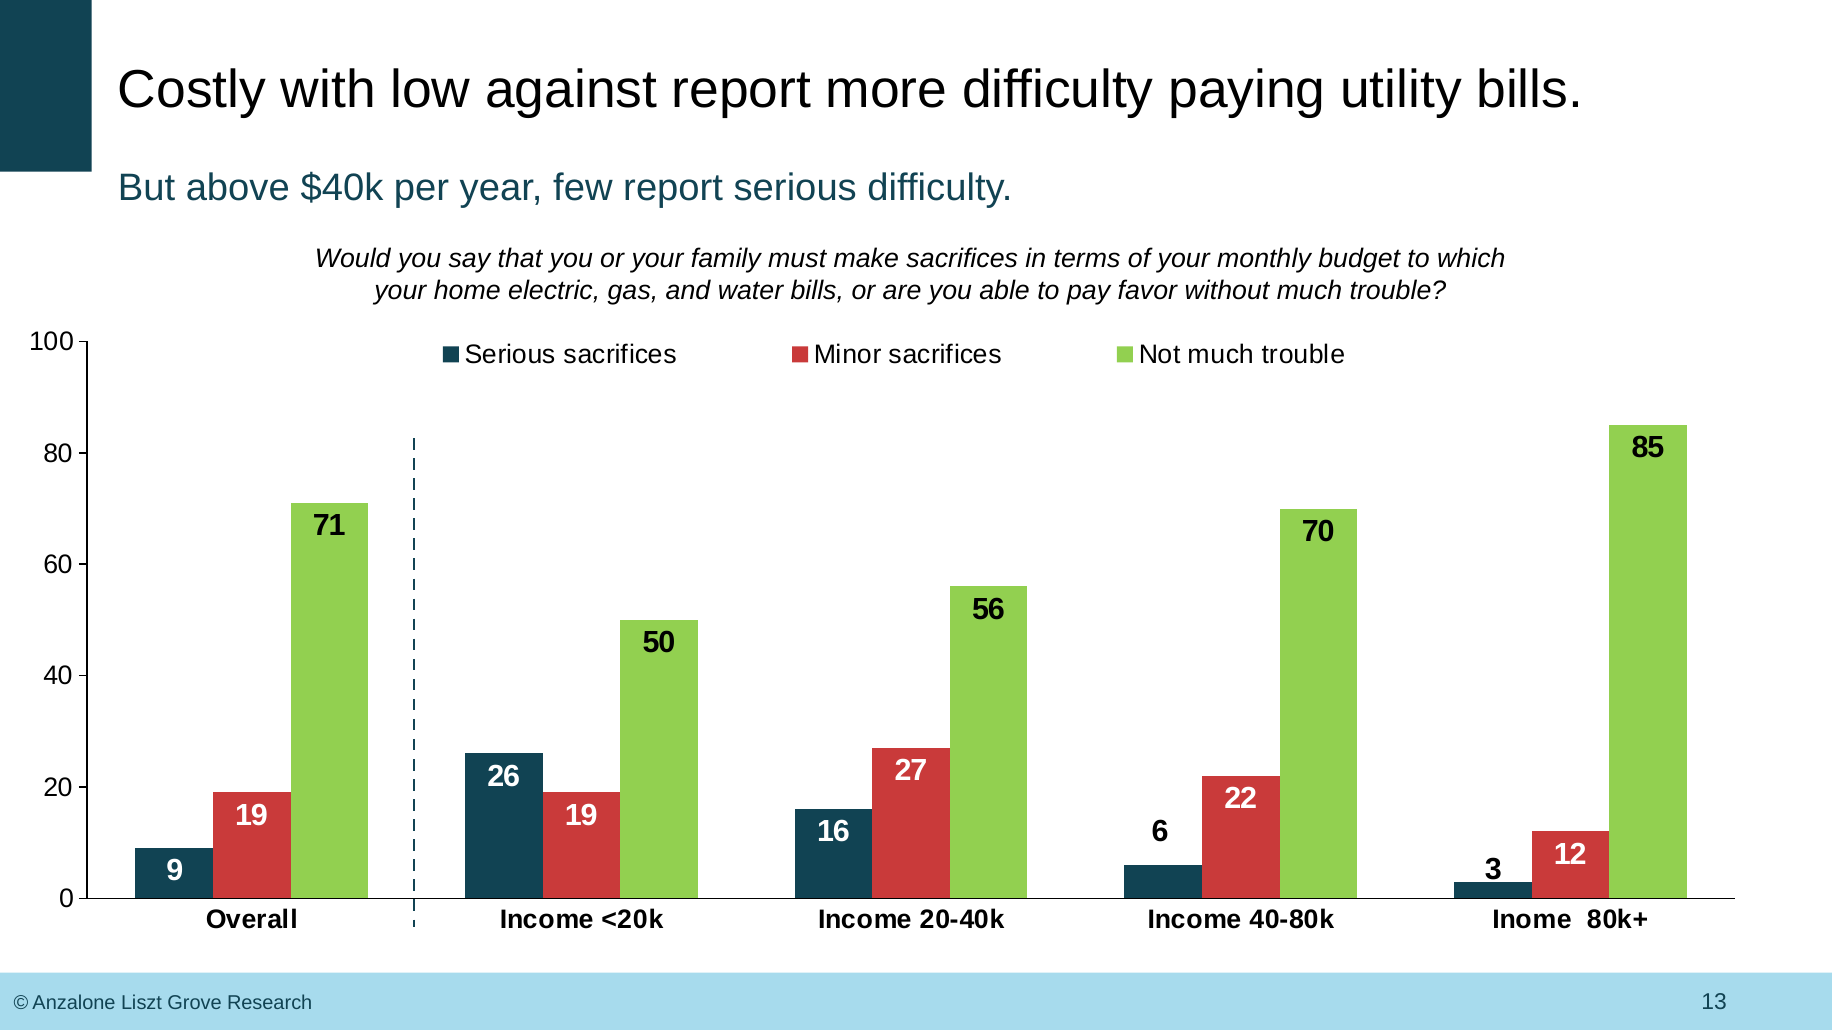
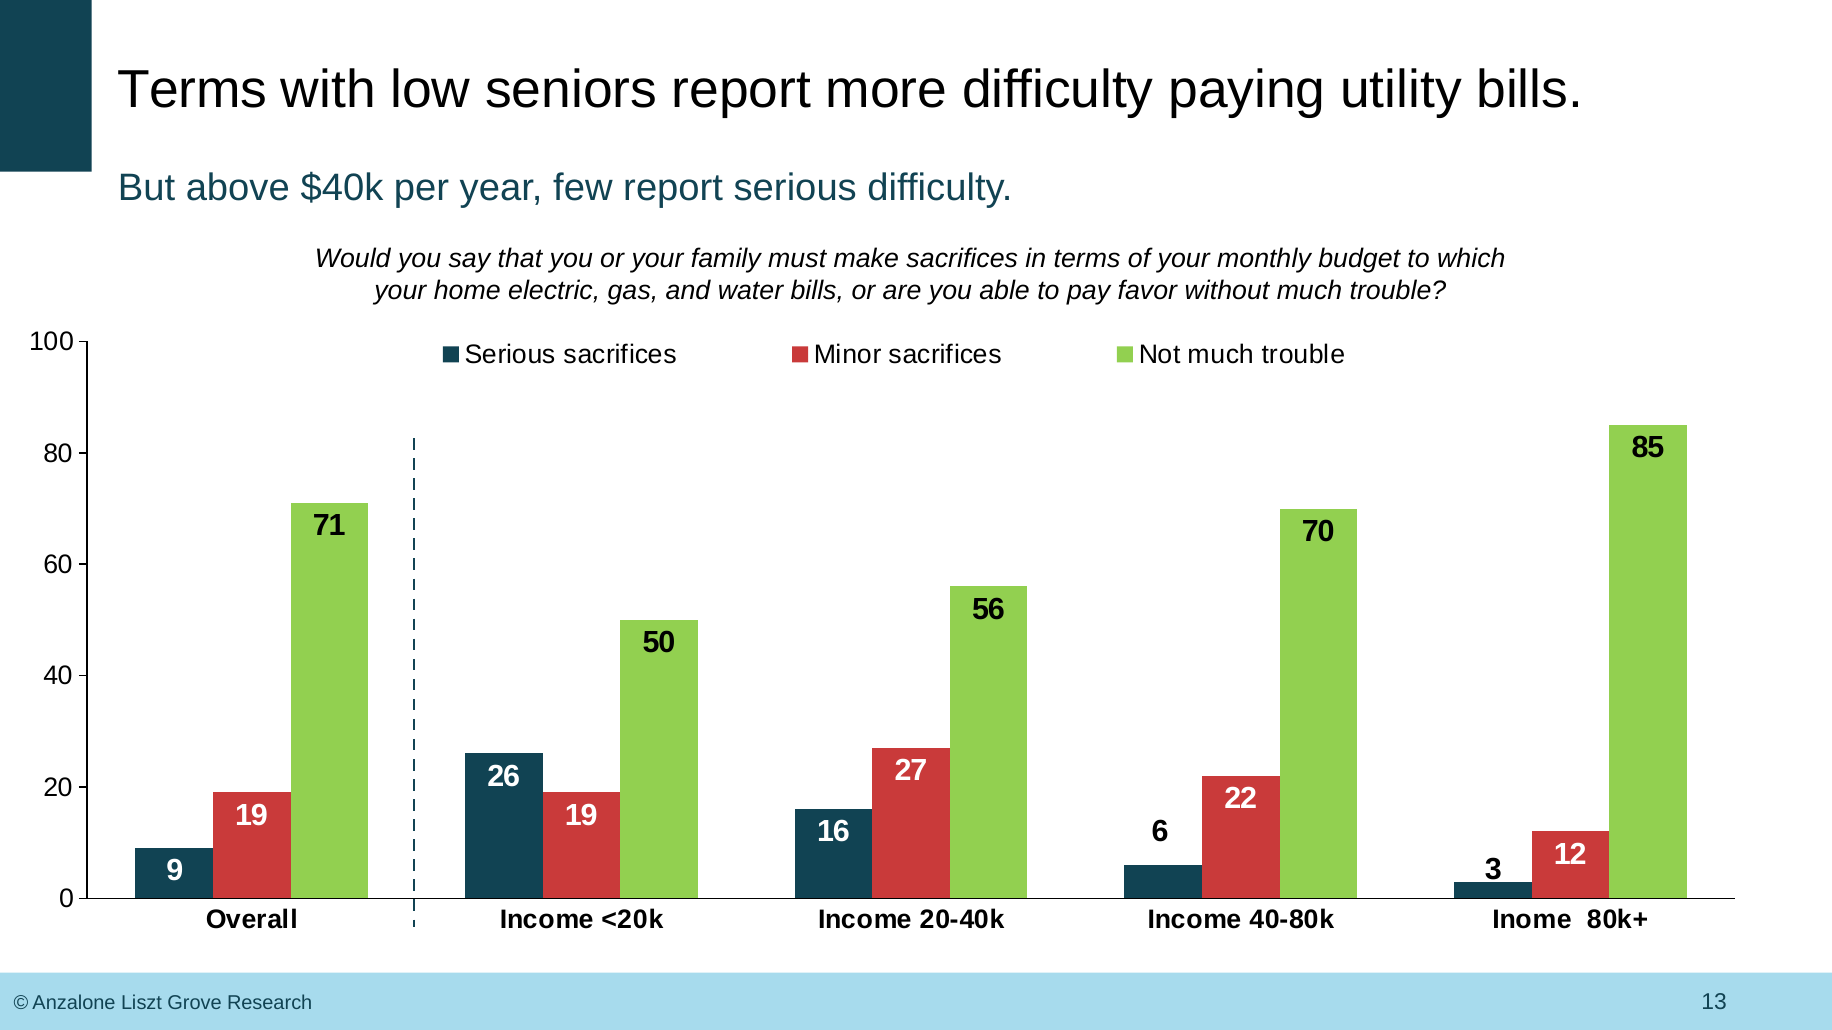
Costly at (192, 90): Costly -> Terms
against: against -> seniors
